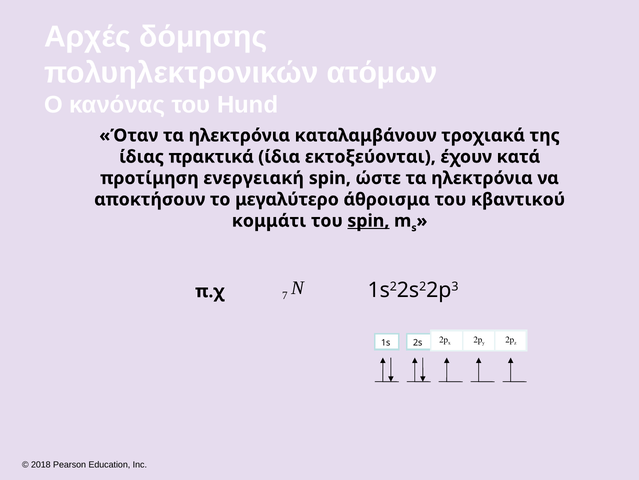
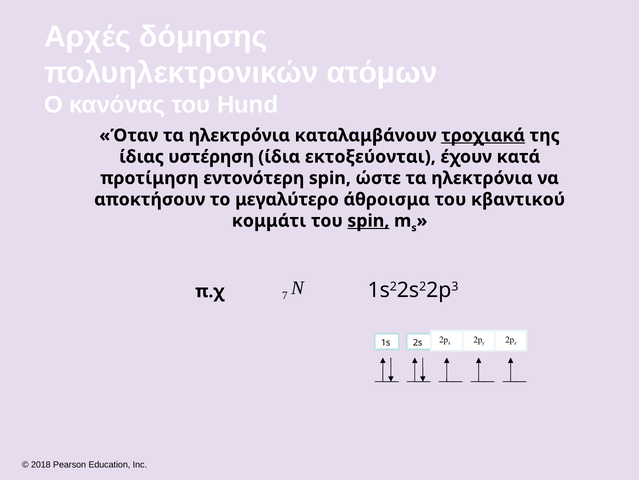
τροχιακά underline: none -> present
πρακτικά: πρακτικά -> υστέρηση
ενεργειακή: ενεργειακή -> εντονότερη
